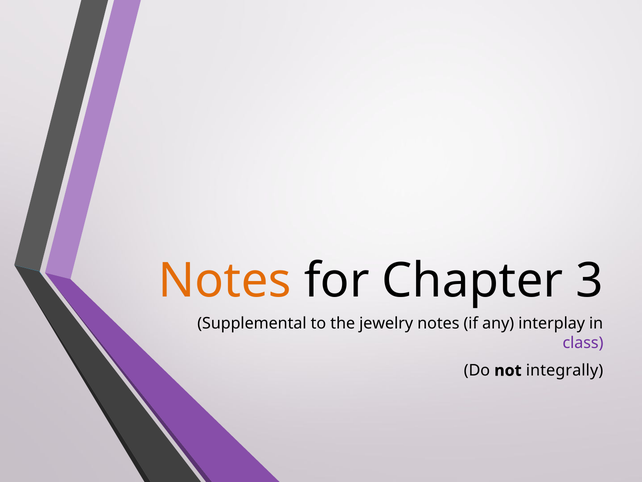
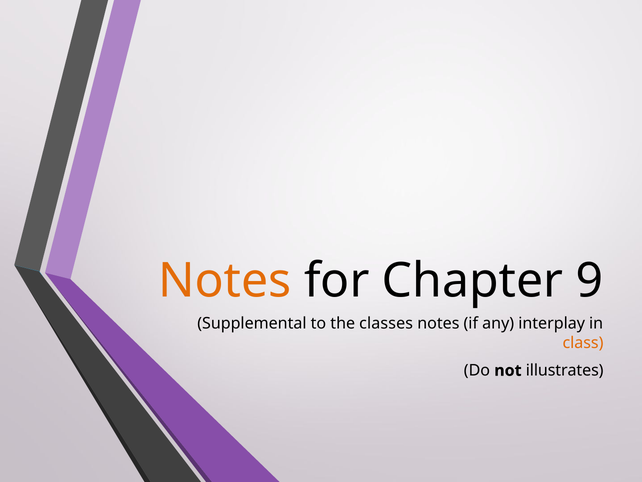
3: 3 -> 9
jewelry: jewelry -> classes
class colour: purple -> orange
integrally: integrally -> illustrates
